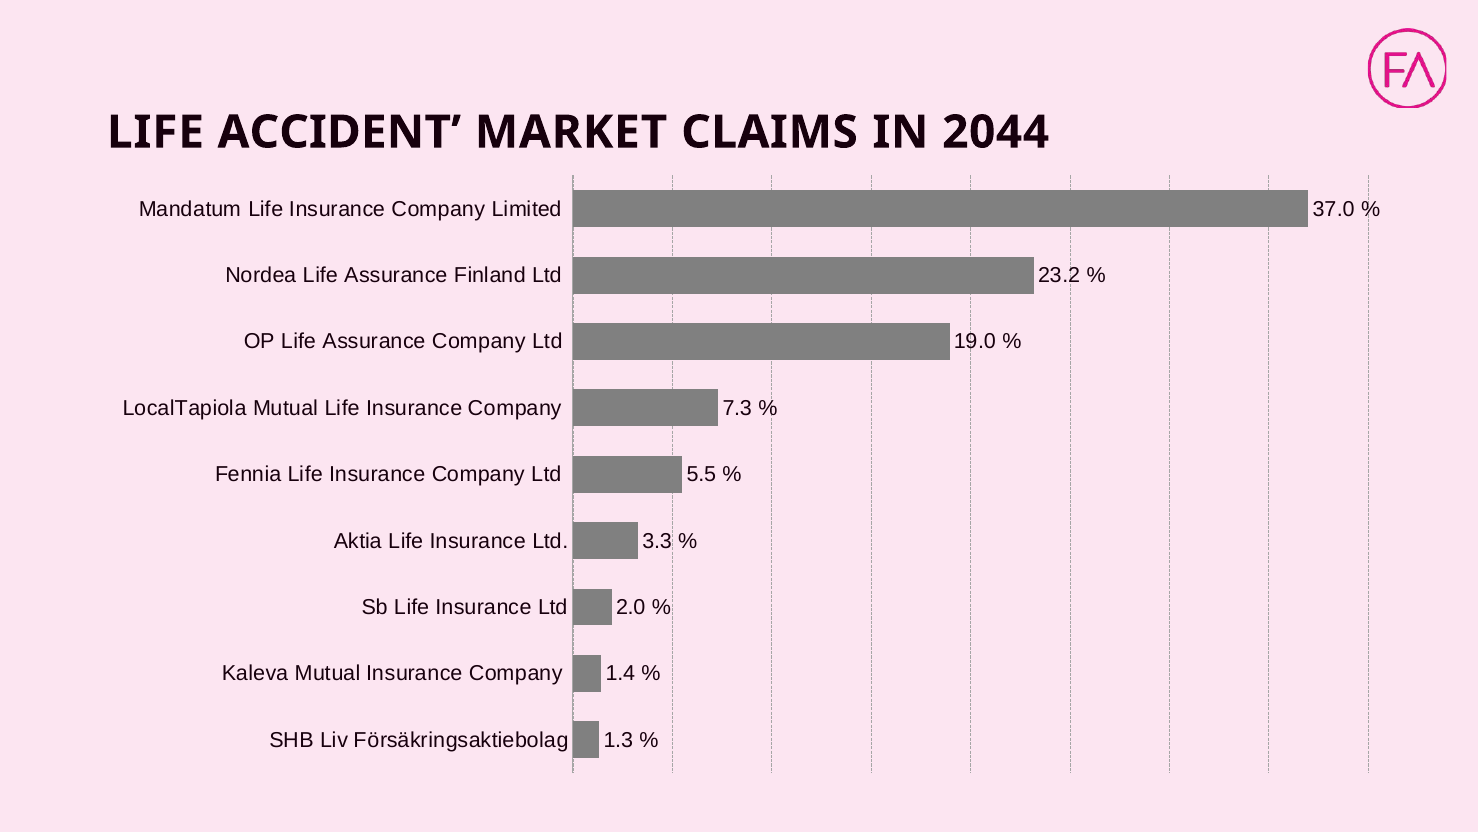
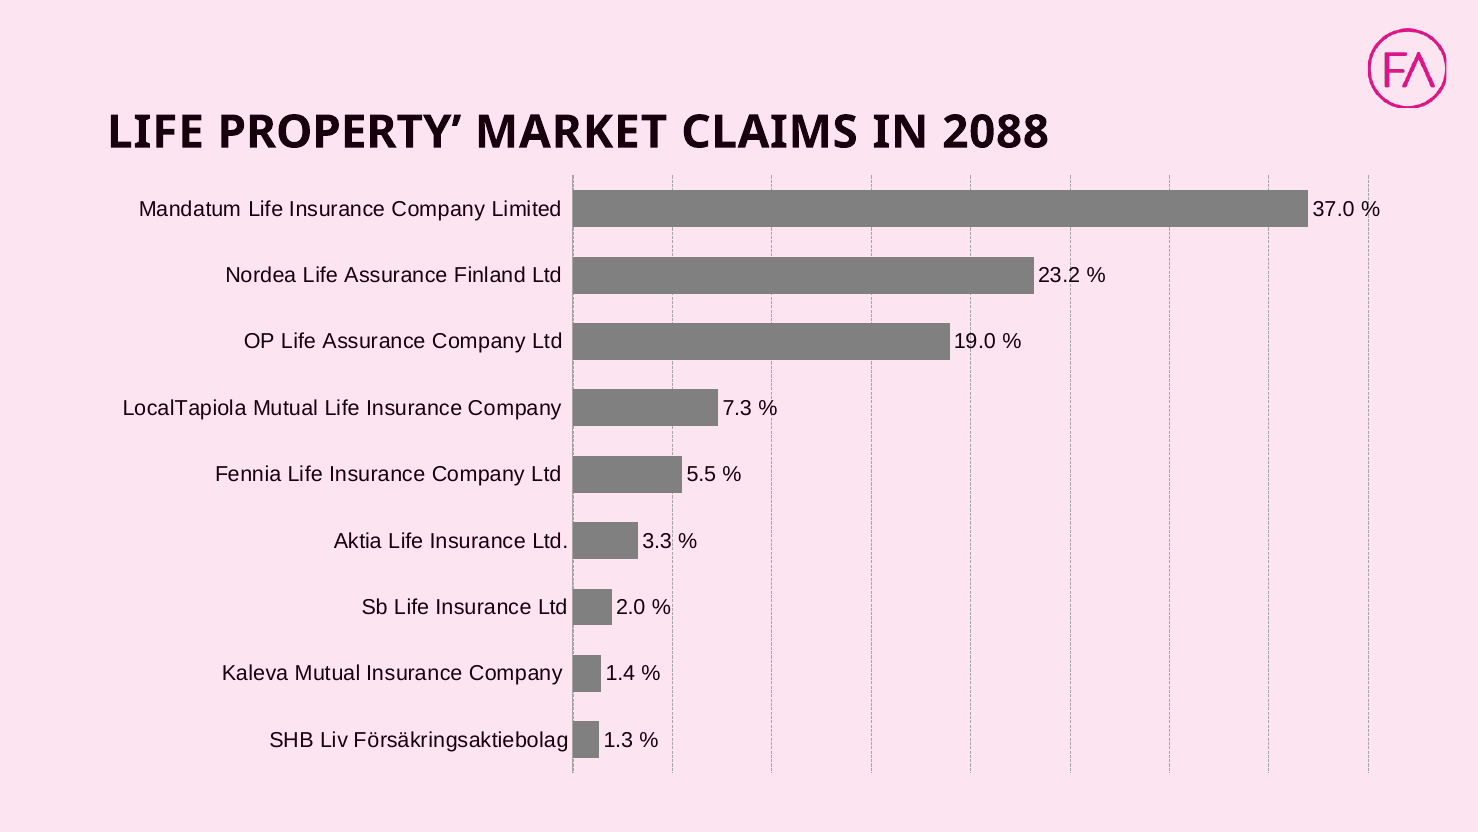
ACCIDENT: ACCIDENT -> PROPERTY
2044: 2044 -> 2088
